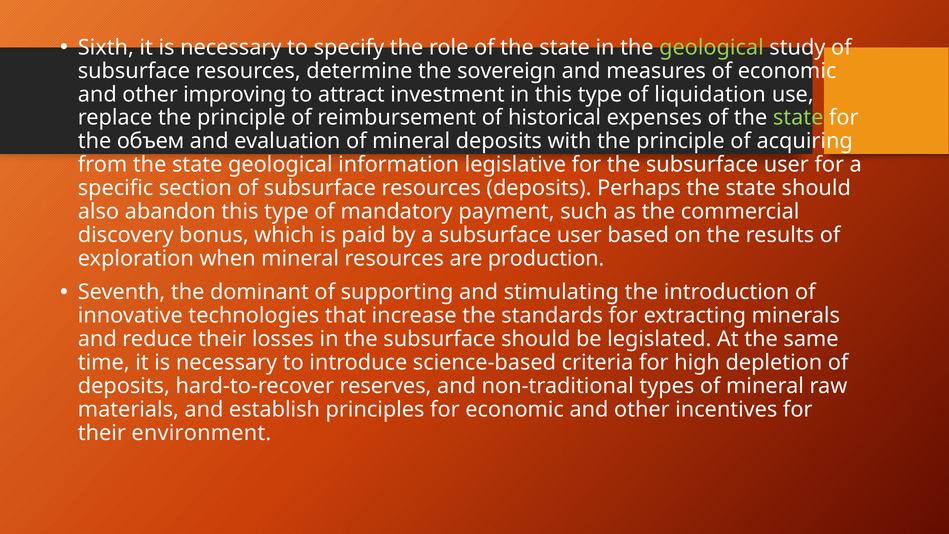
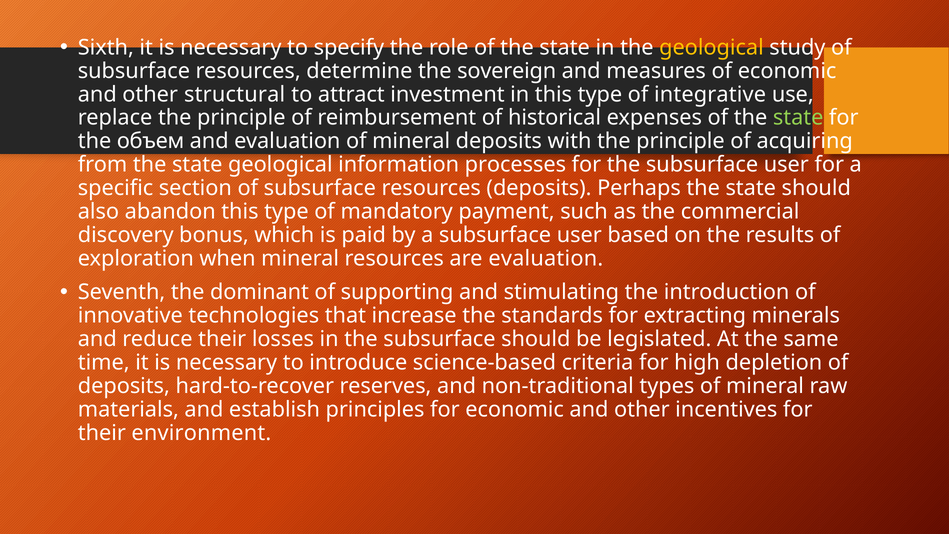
geological at (711, 47) colour: light green -> yellow
improving: improving -> structural
liquidation: liquidation -> integrative
legislative: legislative -> processes
are production: production -> evaluation
